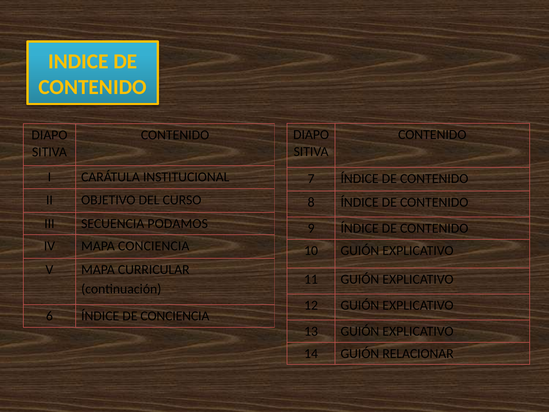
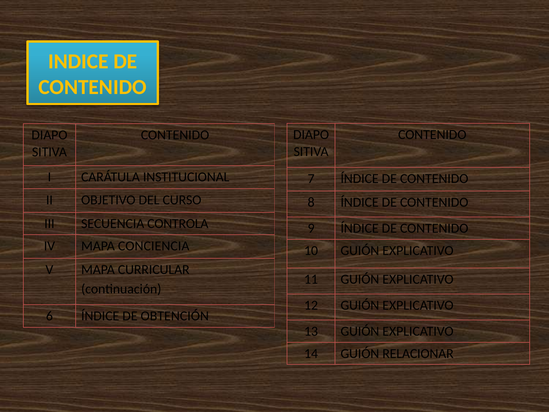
PODAMOS: PODAMOS -> CONTROLA
DE CONCIENCIA: CONCIENCIA -> OBTENCIÓN
